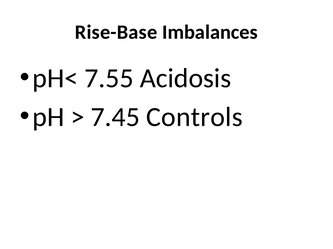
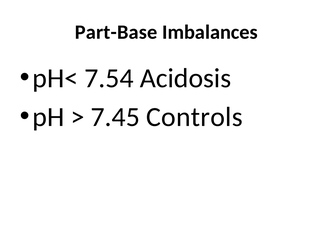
Rise-Base: Rise-Base -> Part-Base
7.55: 7.55 -> 7.54
